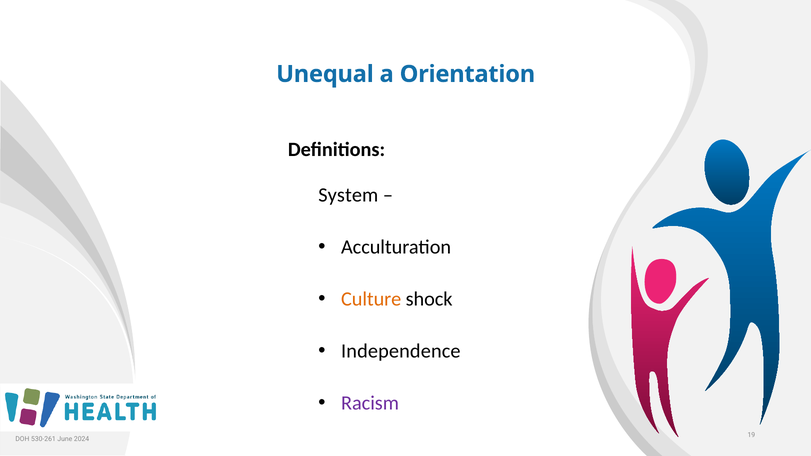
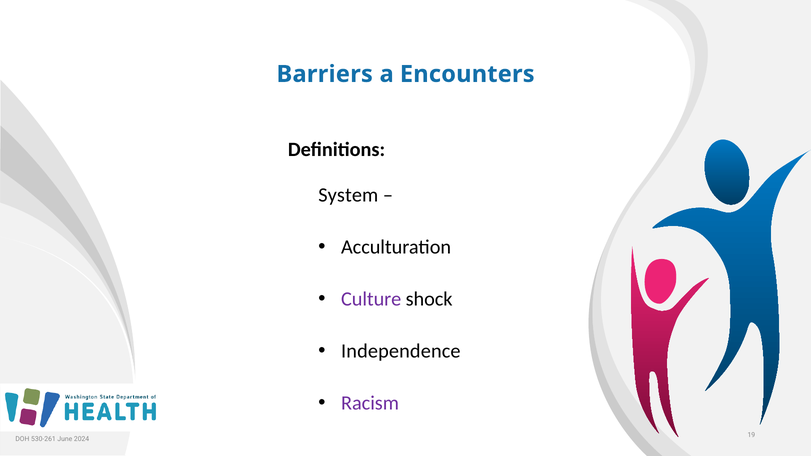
Unequal: Unequal -> Barriers
Orientation: Orientation -> Encounters
Culture colour: orange -> purple
